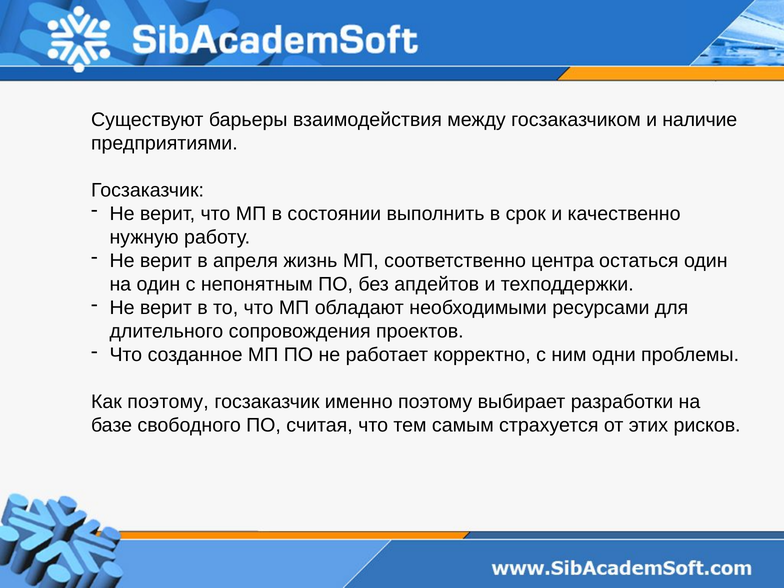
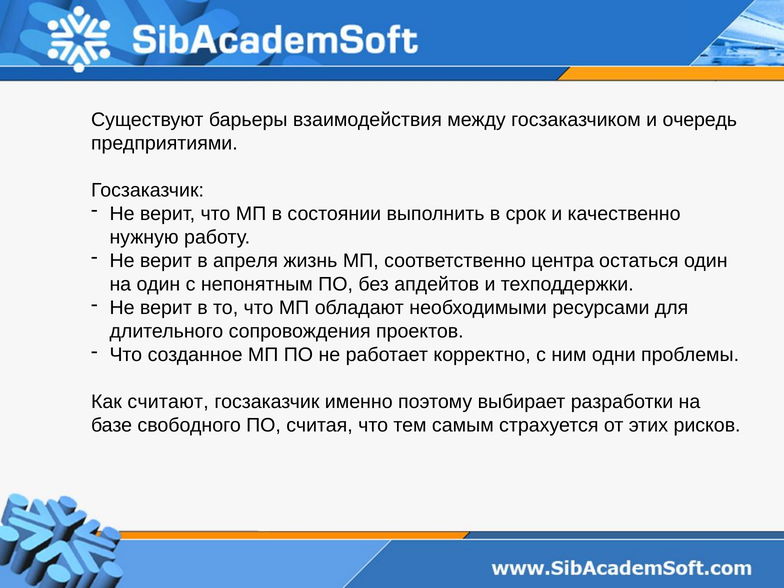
наличие: наличие -> очередь
Как поэтому: поэтому -> считают
